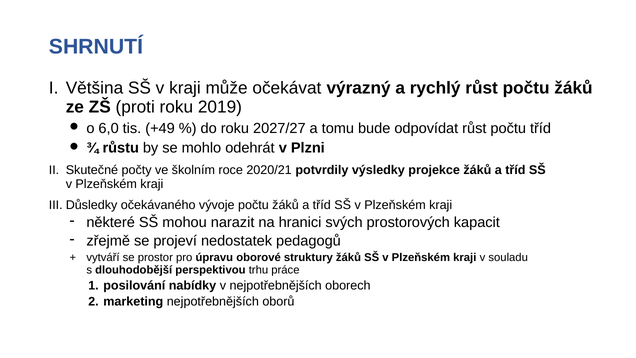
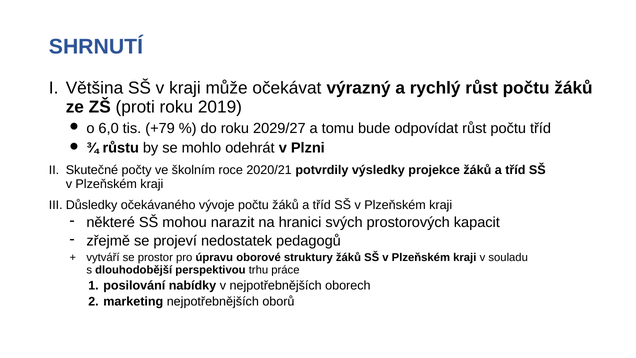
+49: +49 -> +79
2027/27: 2027/27 -> 2029/27
